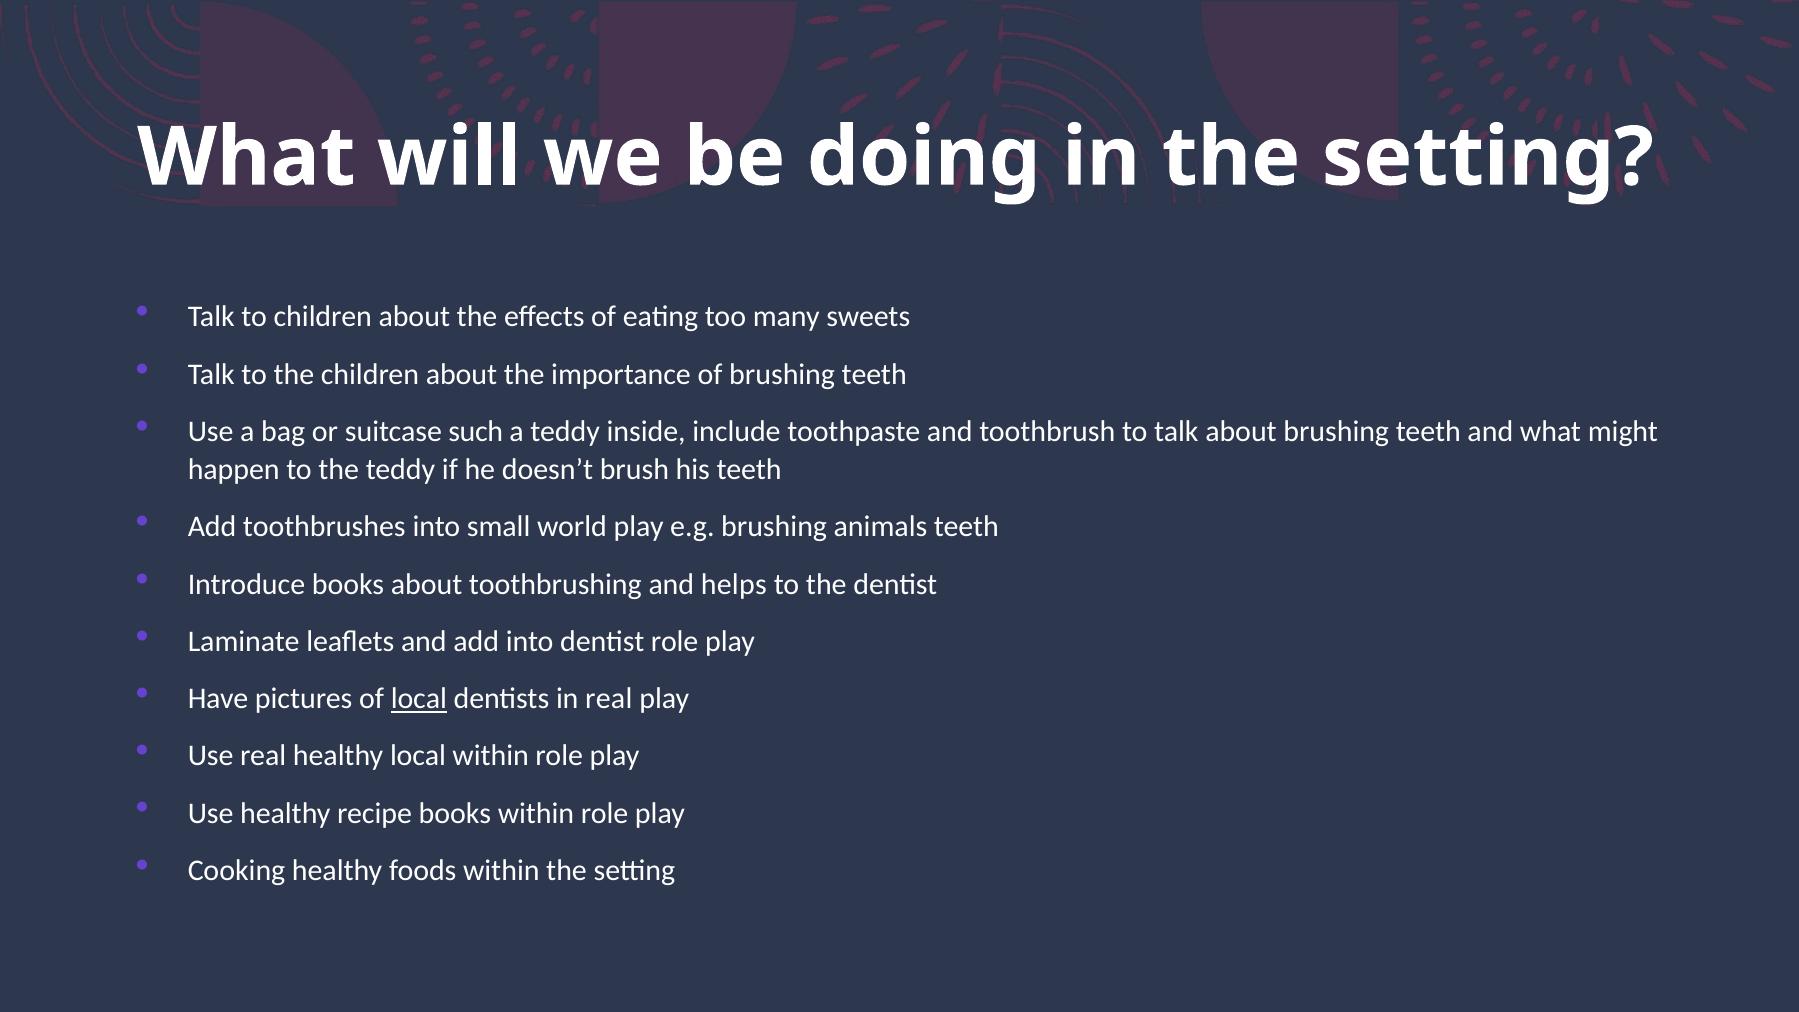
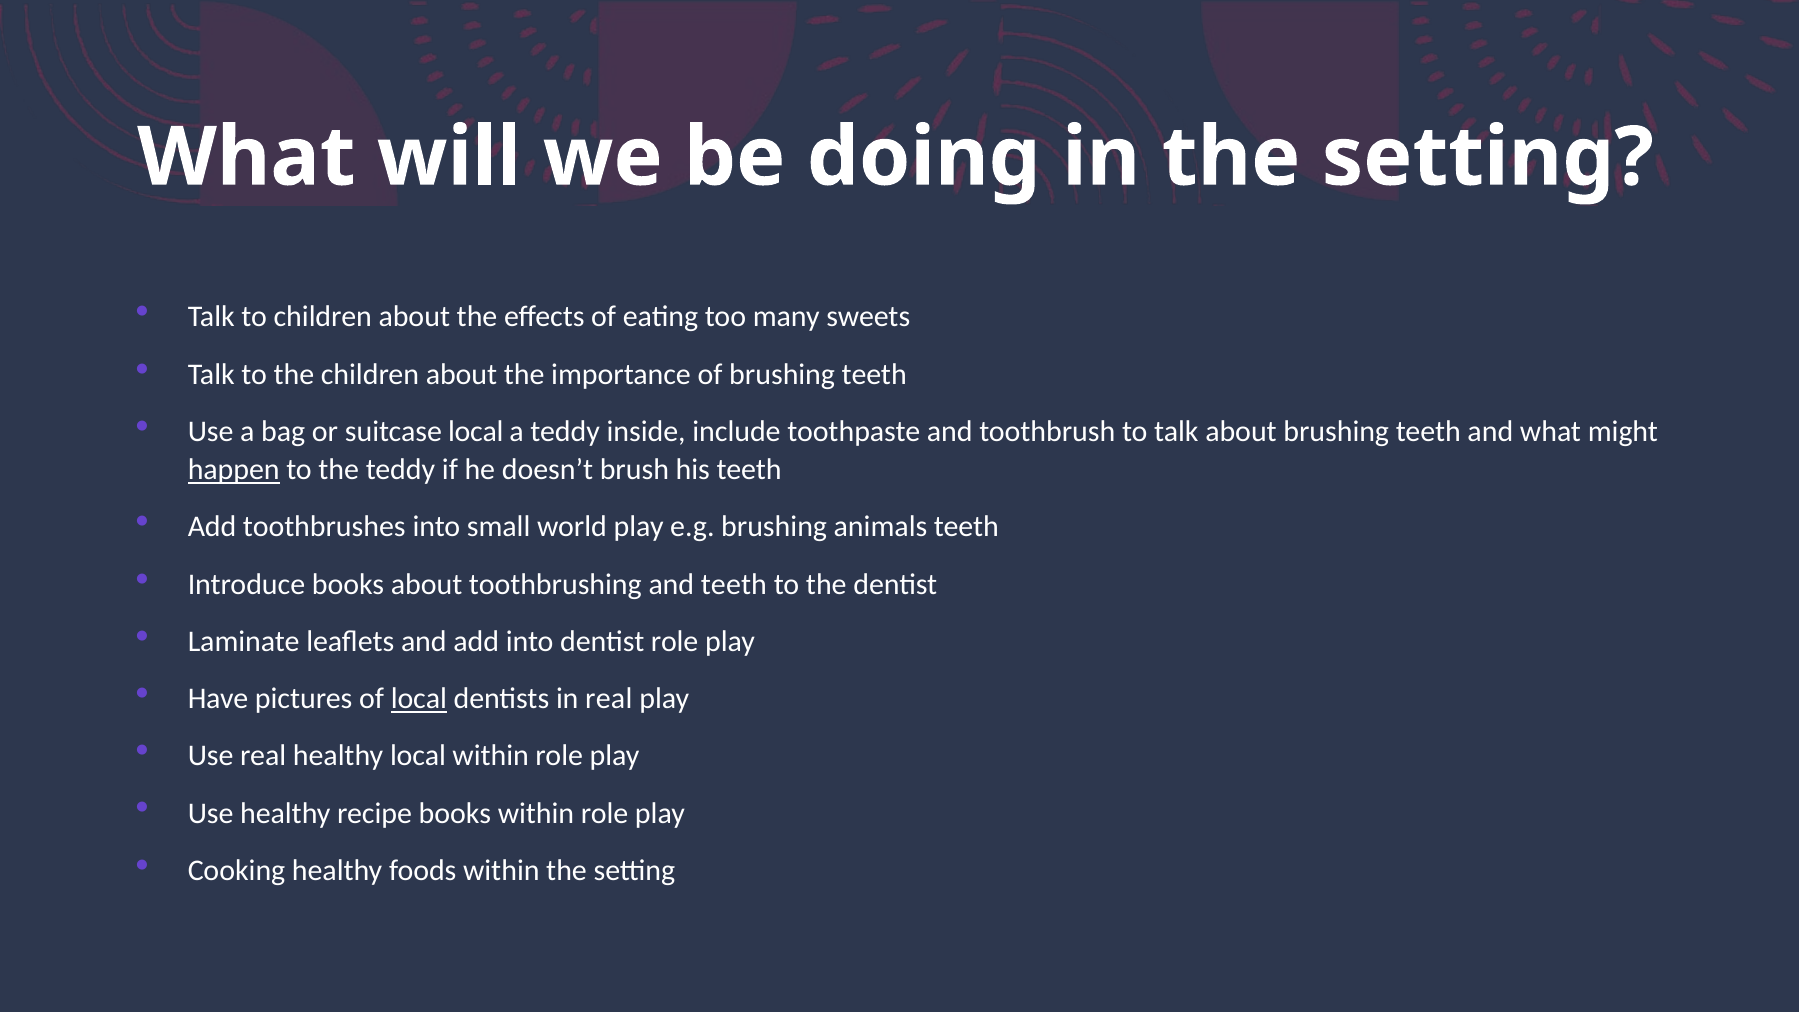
suitcase such: such -> local
happen underline: none -> present
and helps: helps -> teeth
